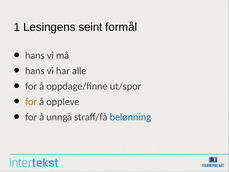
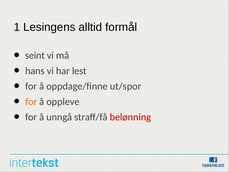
seint: seint -> alltid
hans at (35, 55): hans -> seint
alle: alle -> lest
belønning colour: blue -> red
